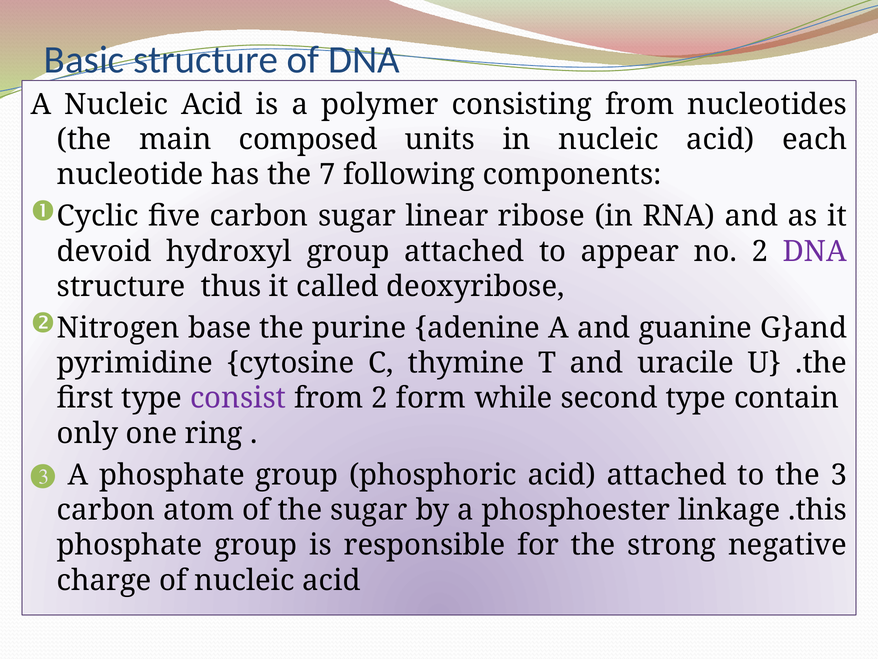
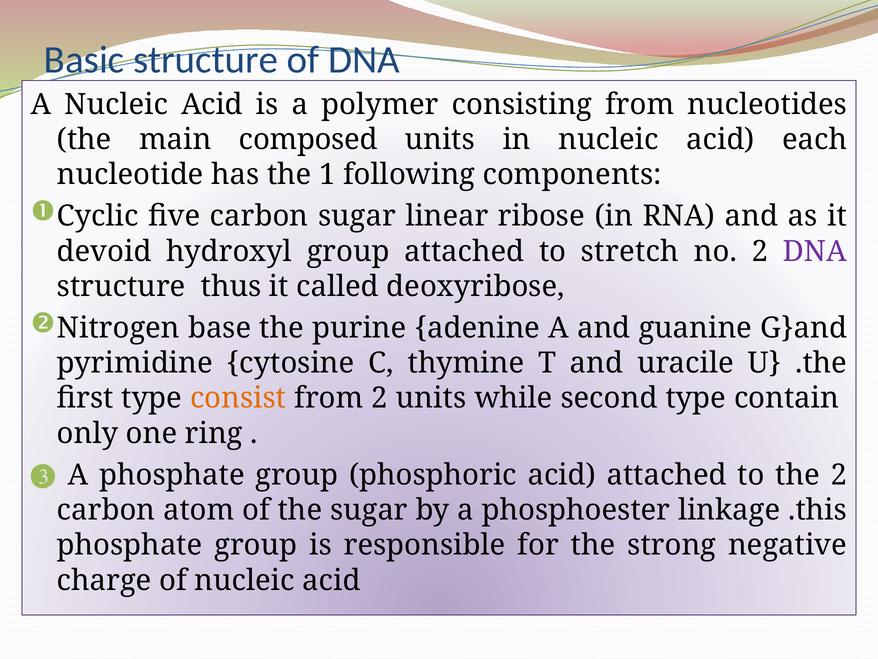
7: 7 -> 1
appear: appear -> stretch
consist colour: purple -> orange
2 form: form -> units
the 3: 3 -> 2
